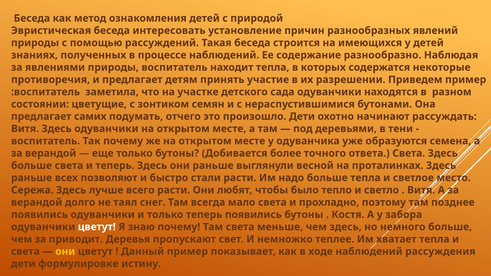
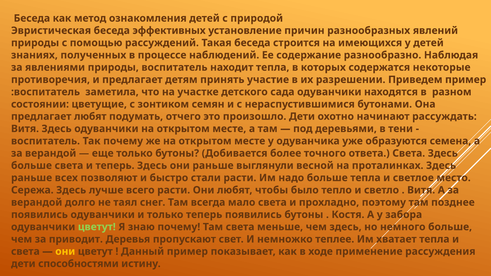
интересовать: интересовать -> эффективных
предлагает самих: самих -> любят
цветут at (97, 227) colour: white -> light green
ходе наблюдений: наблюдений -> применение
формулировке: формулировке -> способностями
